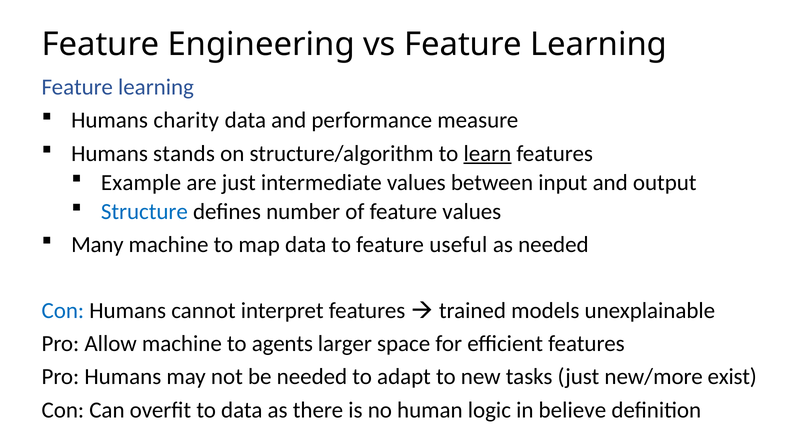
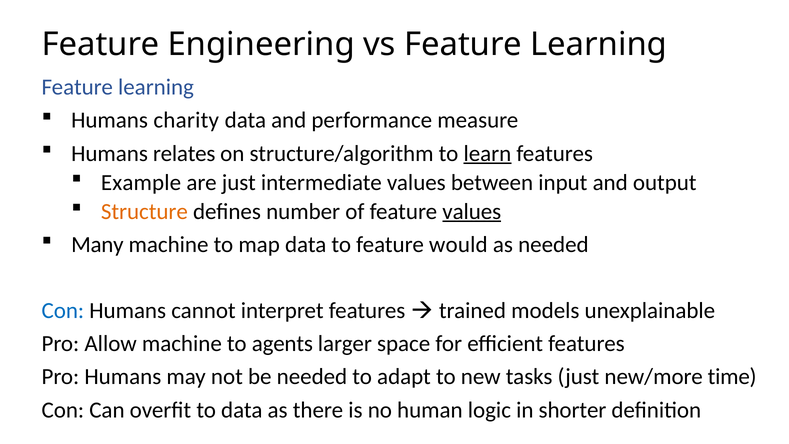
stands: stands -> relates
Structure colour: blue -> orange
values at (472, 211) underline: none -> present
useful: useful -> would
exist: exist -> time
believe: believe -> shorter
